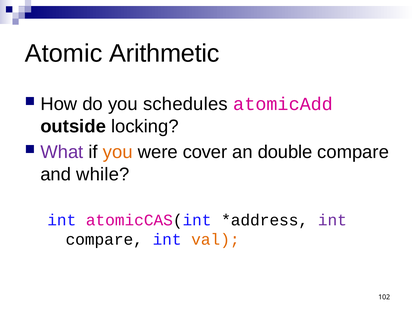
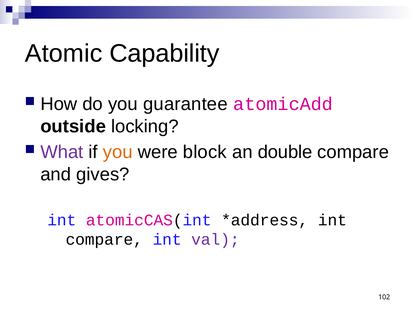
Arithmetic: Arithmetic -> Capability
schedules: schedules -> guarantee
cover: cover -> block
while: while -> gives
int at (332, 220) colour: purple -> black
val colour: orange -> purple
